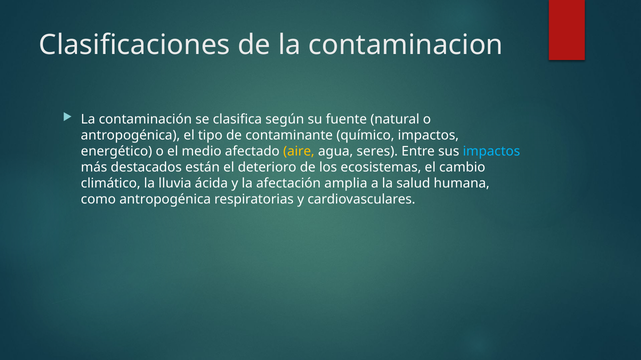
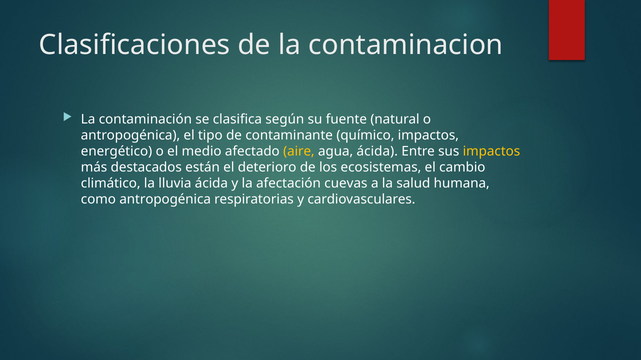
agua seres: seres -> ácida
impactos at (491, 151) colour: light blue -> yellow
amplia: amplia -> cuevas
